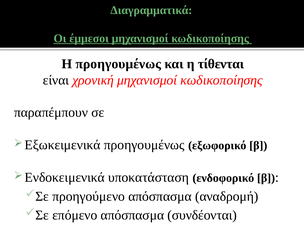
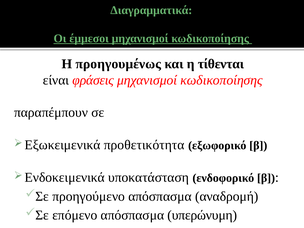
χρονική: χρονική -> φράσεις
προηγουμένως at (144, 145): προηγουμένως -> προθετικότητα
συνδέονται: συνδέονται -> υπερώνυμη
